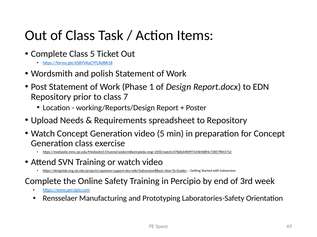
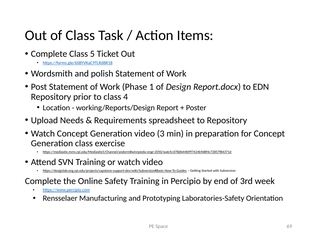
7: 7 -> 4
video 5: 5 -> 3
